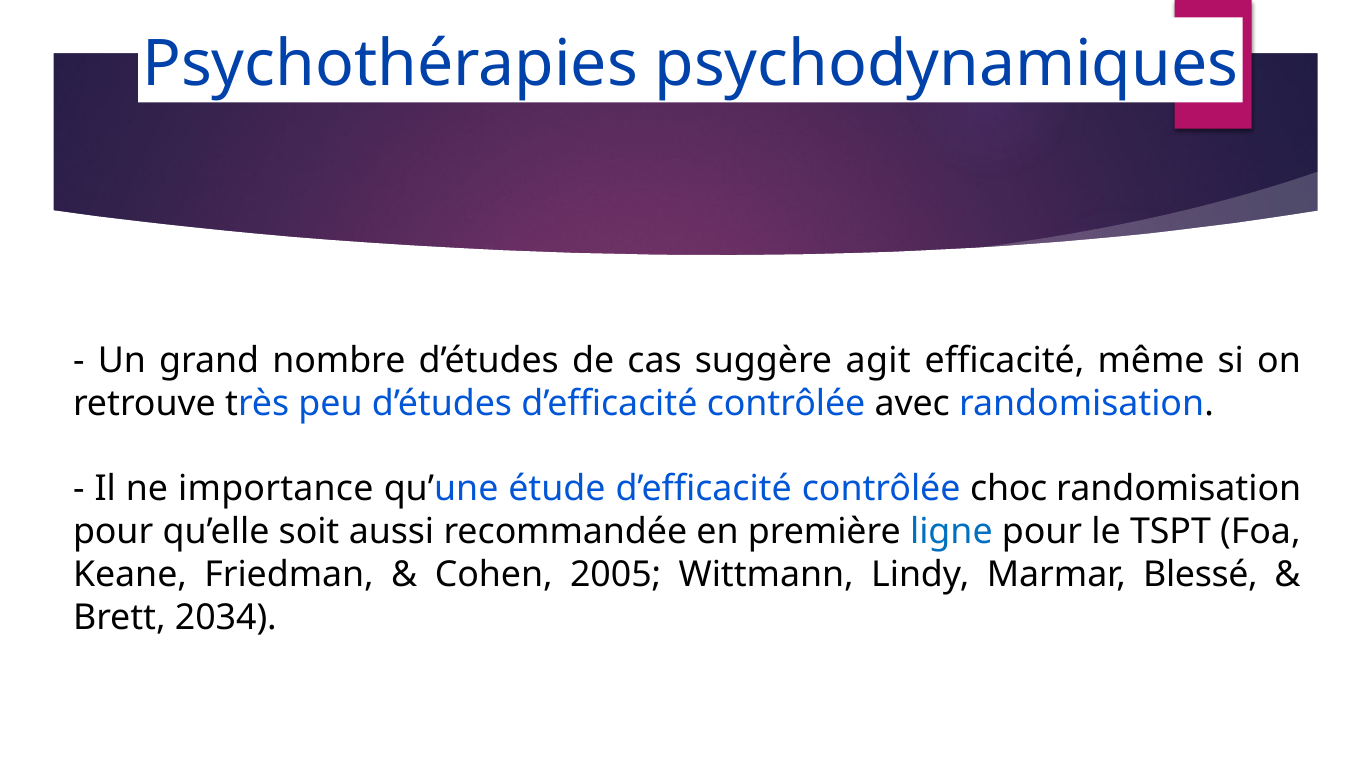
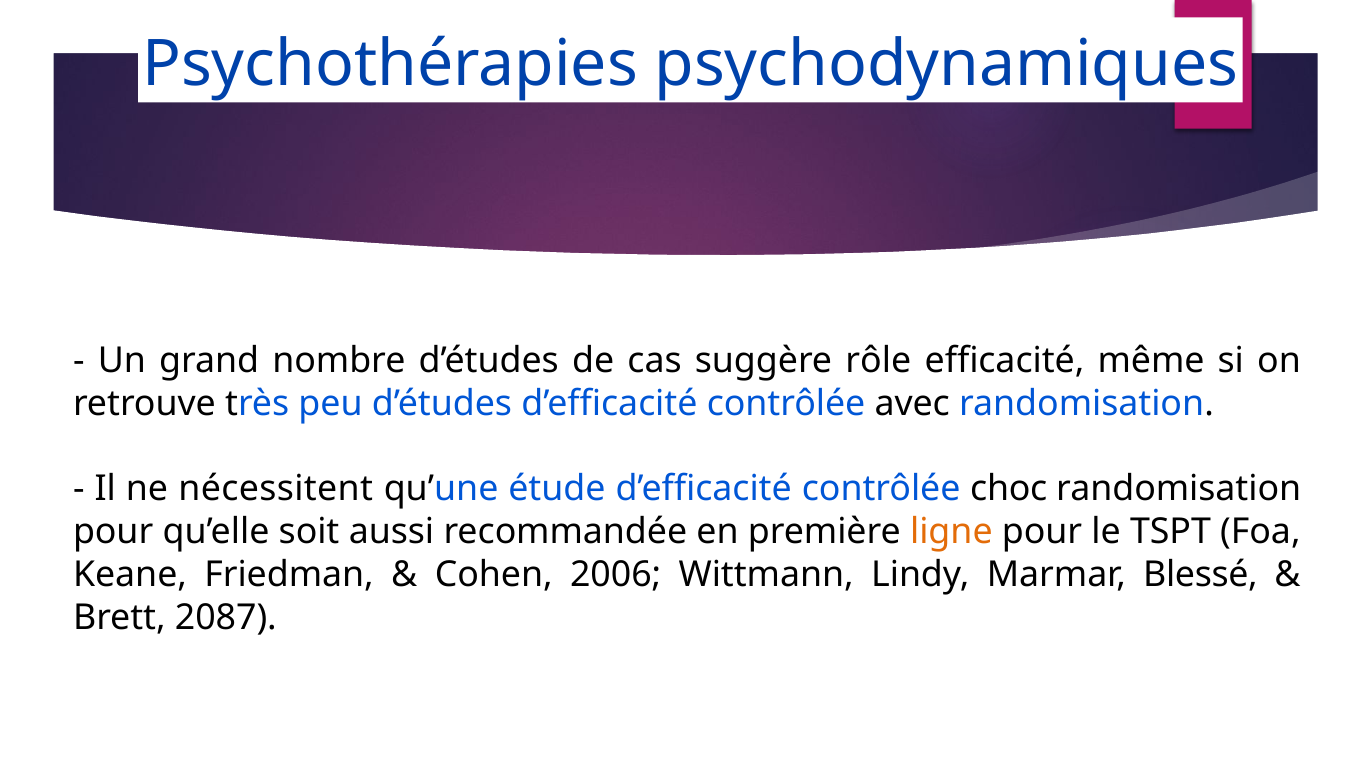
agit: agit -> rôle
importance: importance -> nécessitent
ligne colour: blue -> orange
2005: 2005 -> 2006
2034: 2034 -> 2087
